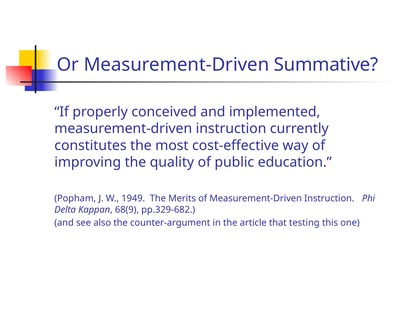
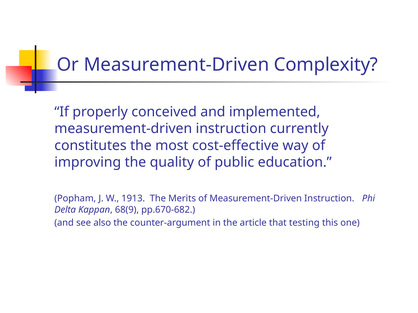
Summative: Summative -> Complexity
1949: 1949 -> 1913
pp.329-682: pp.329-682 -> pp.670-682
